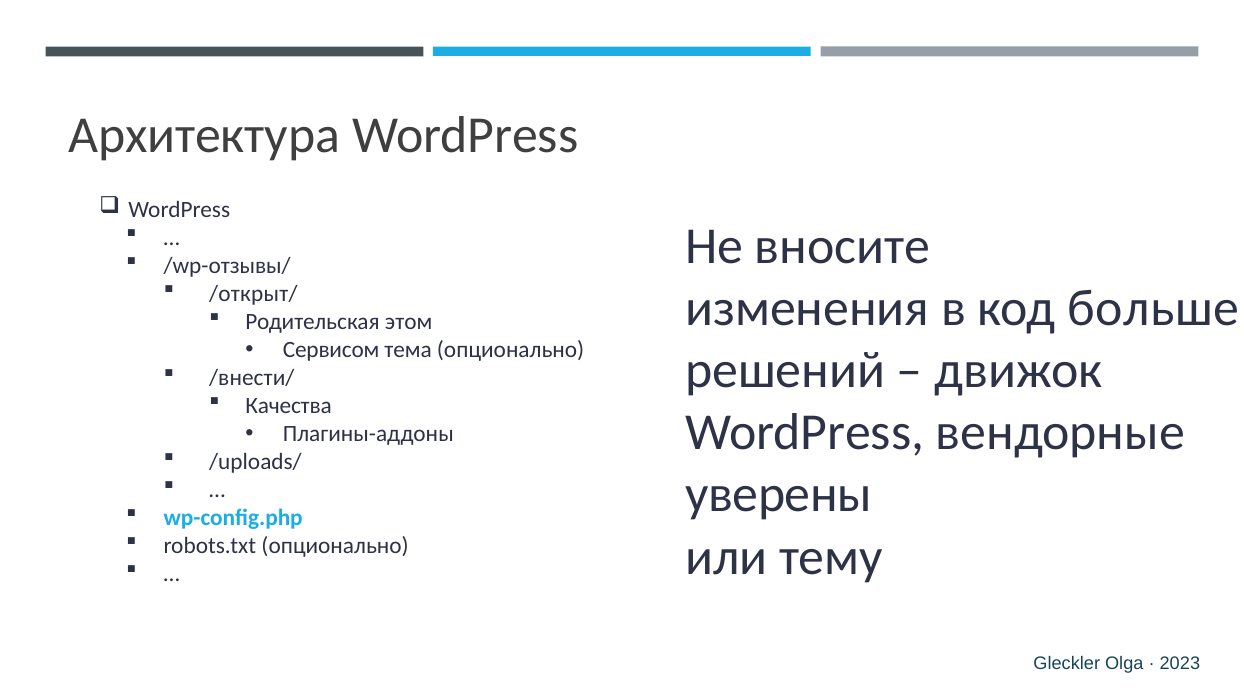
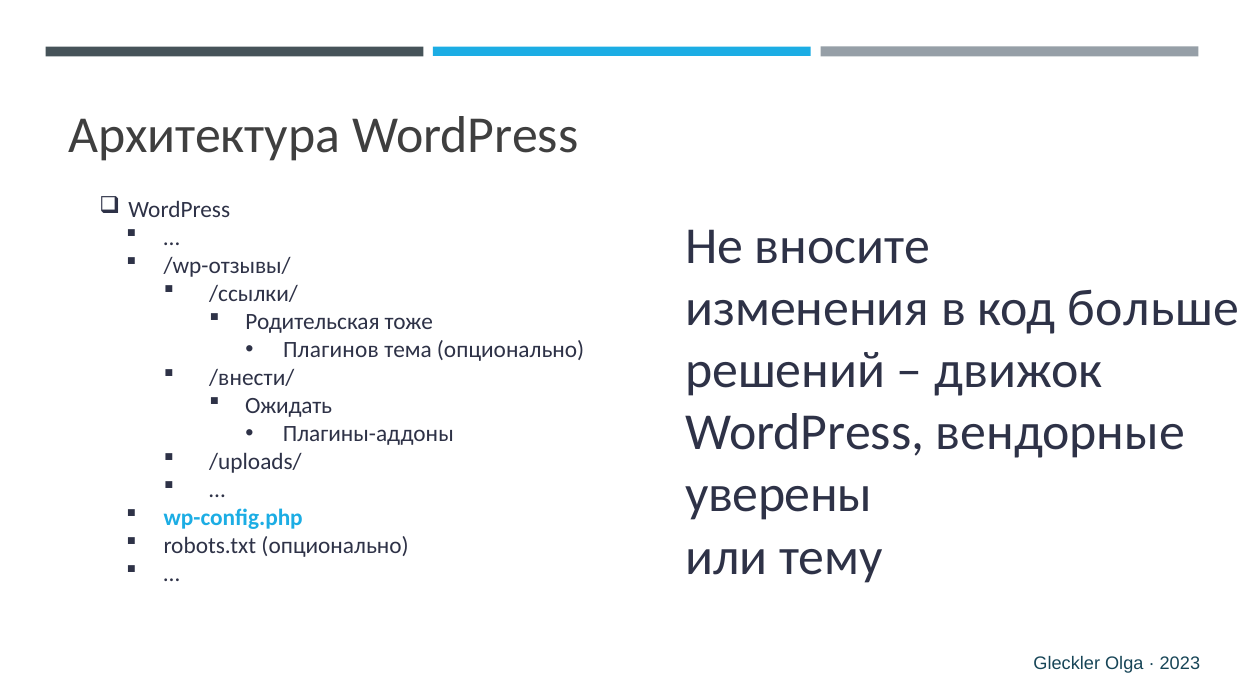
/открыт/: /открыт/ -> /ссылки/
этом: этом -> тоже
Сервисом: Сервисом -> Плагинов
Качества: Качества -> Ожидать
